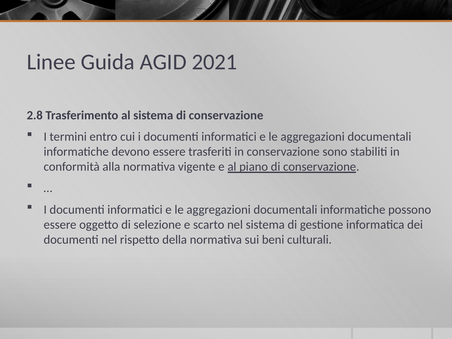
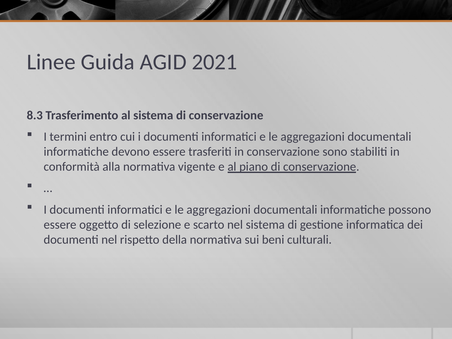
2.8: 2.8 -> 8.3
